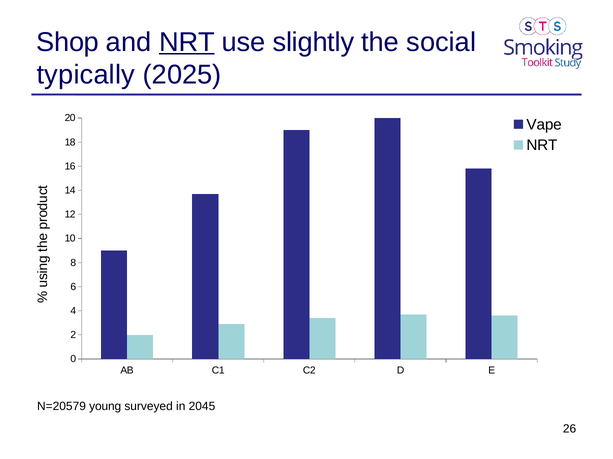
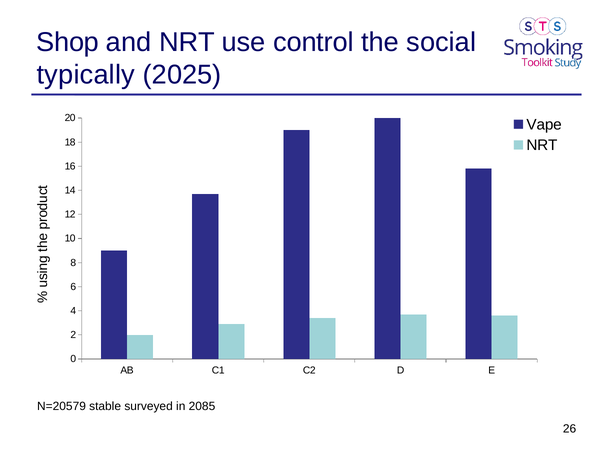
NRT at (187, 42) underline: present -> none
slightly: slightly -> control
young: young -> stable
2045: 2045 -> 2085
